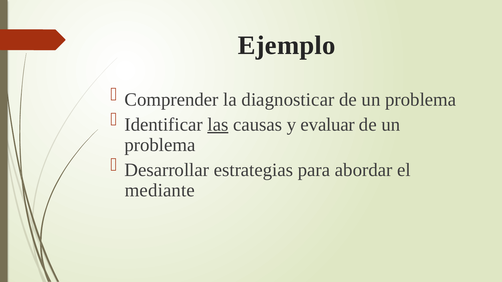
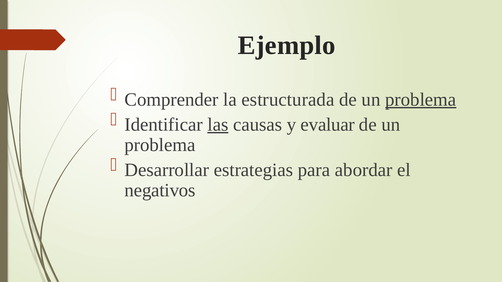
diagnosticar: diagnosticar -> estructurada
problema at (421, 100) underline: none -> present
mediante: mediante -> negativos
